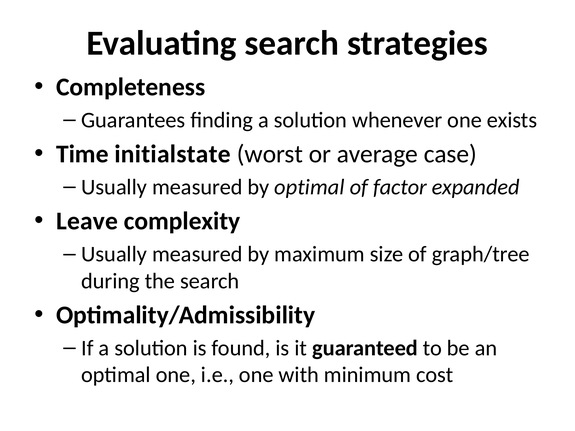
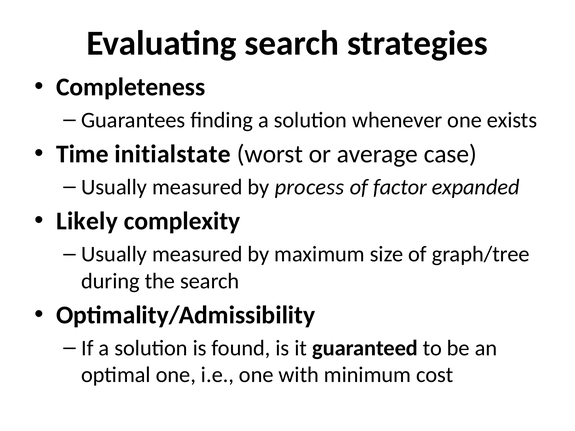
by optimal: optimal -> process
Leave: Leave -> Likely
